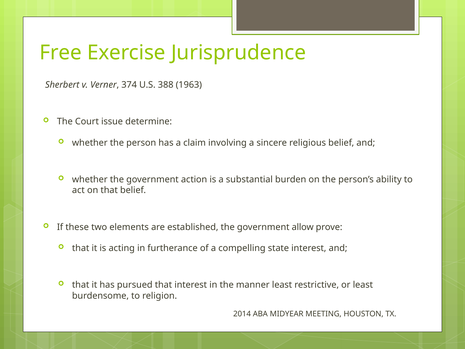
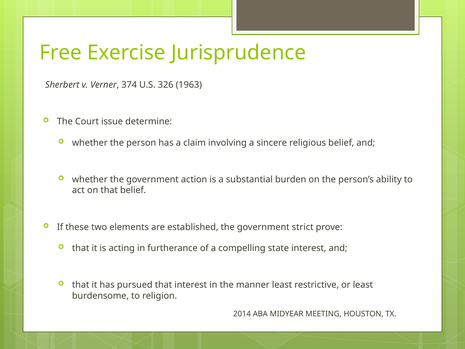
388: 388 -> 326
allow: allow -> strict
